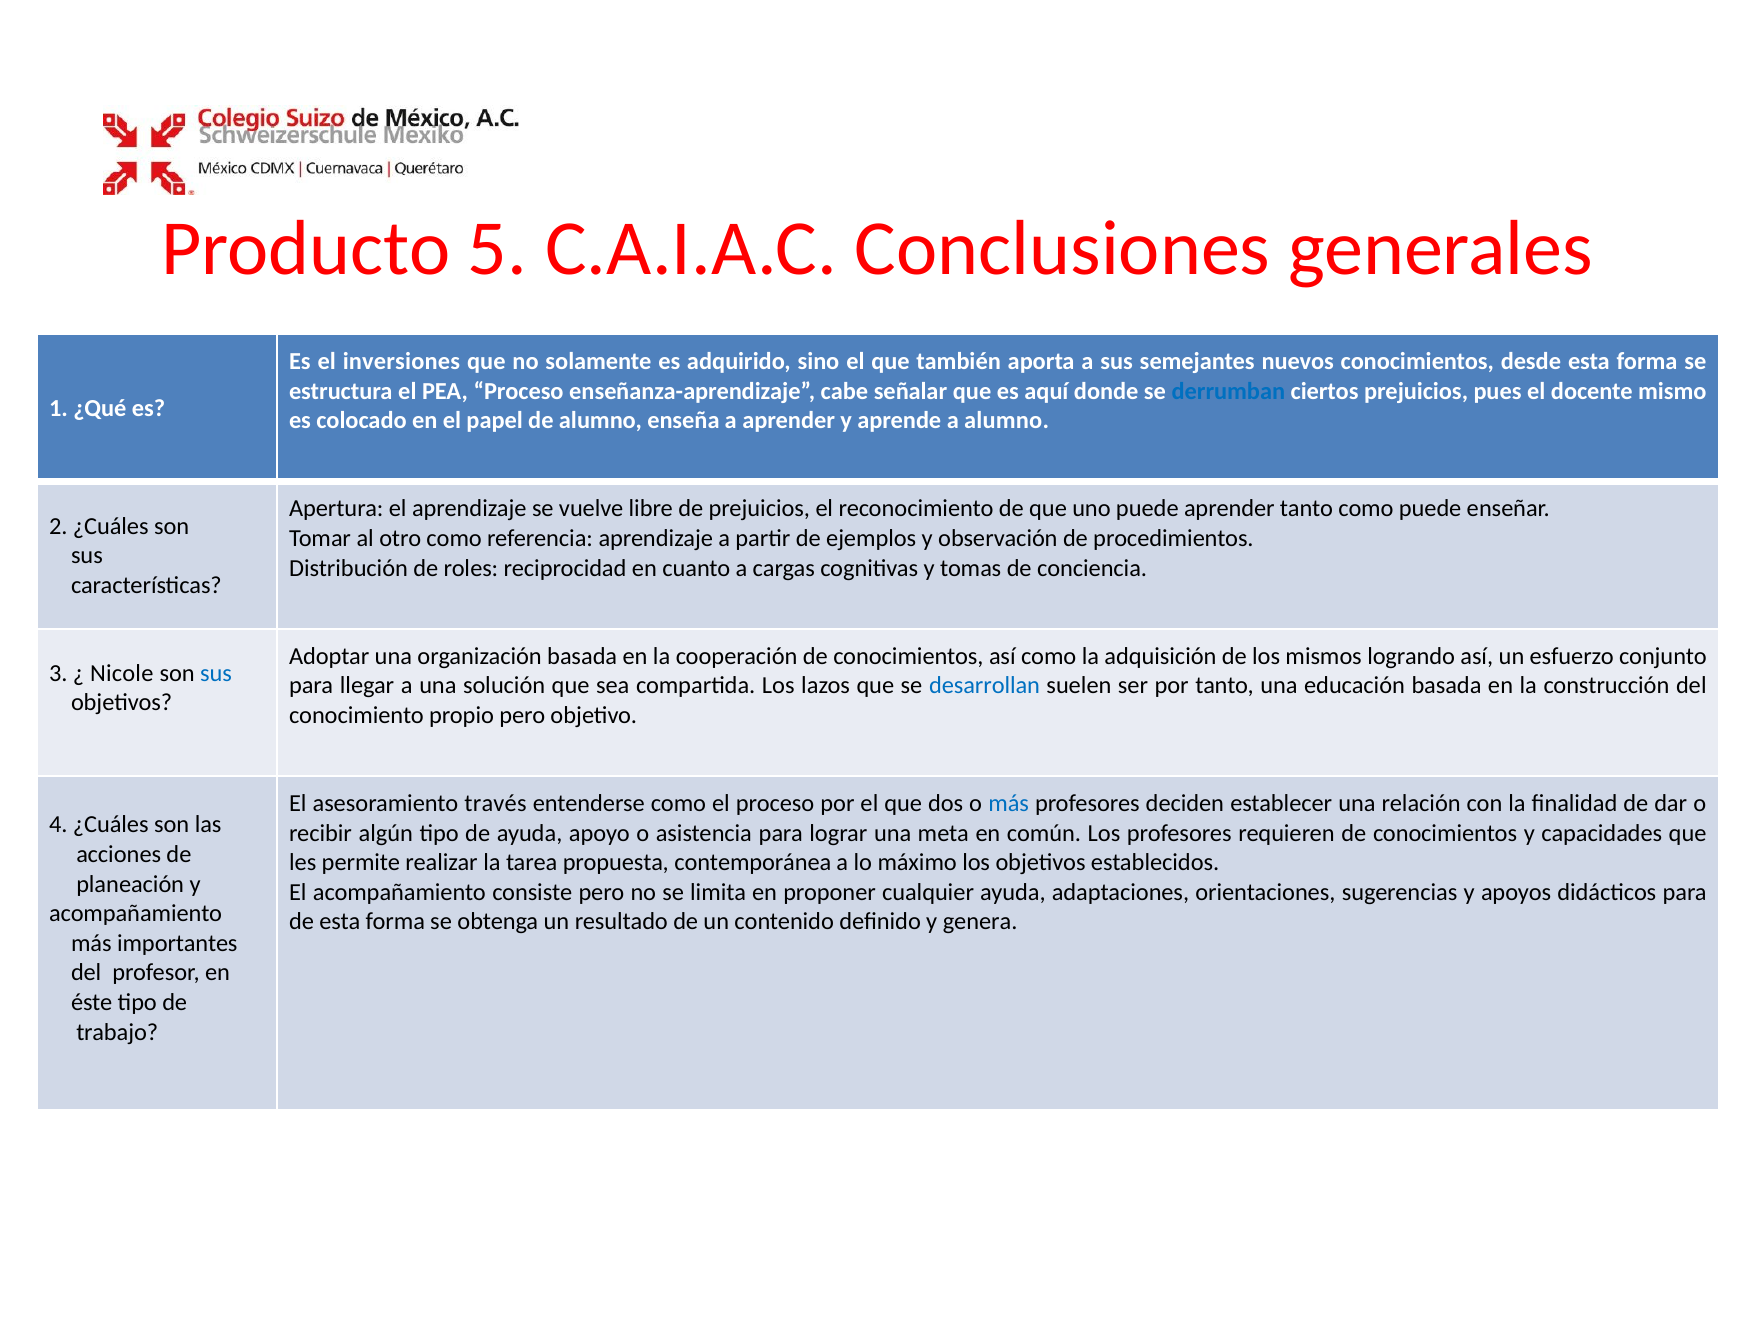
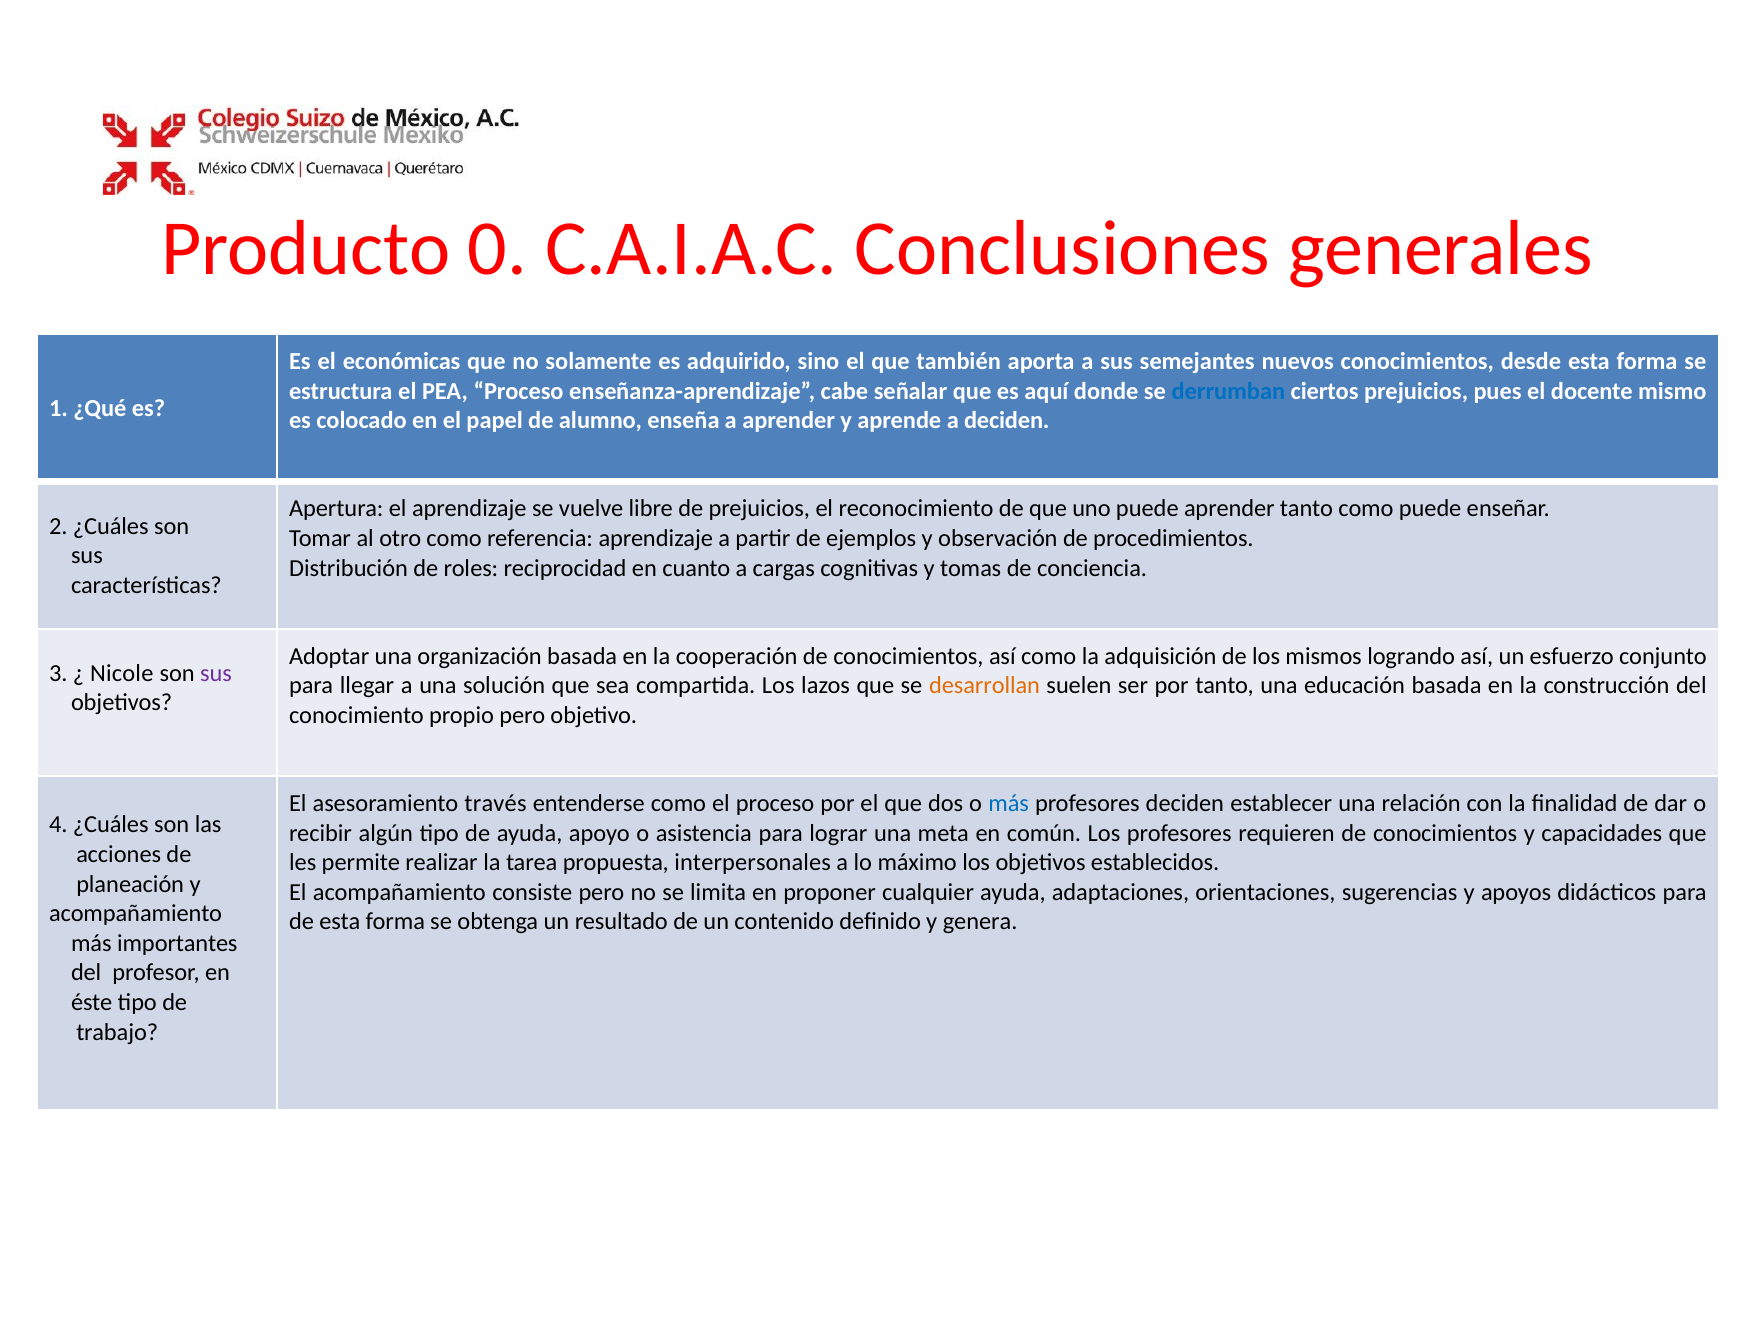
5: 5 -> 0
inversiones: inversiones -> económicas
a alumno: alumno -> deciden
sus at (216, 673) colour: blue -> purple
desarrollan colour: blue -> orange
contemporánea: contemporánea -> interpersonales
